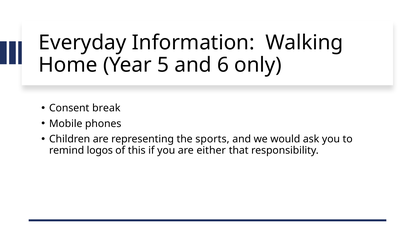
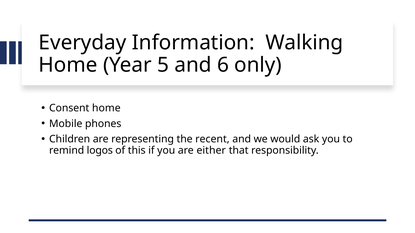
Consent break: break -> home
sports: sports -> recent
